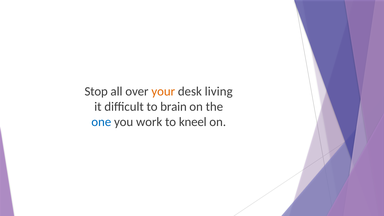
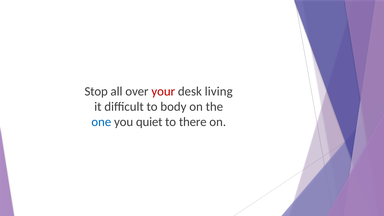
your colour: orange -> red
brain: brain -> body
work: work -> quiet
kneel: kneel -> there
